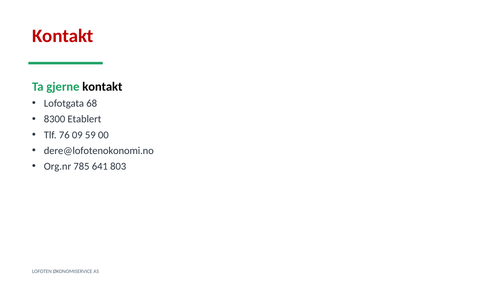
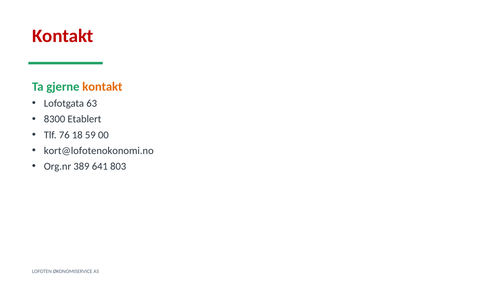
kontakt at (102, 87) colour: black -> orange
68: 68 -> 63
09: 09 -> 18
dere@lofotenokonomi.no: dere@lofotenokonomi.no -> kort@lofotenokonomi.no
785: 785 -> 389
